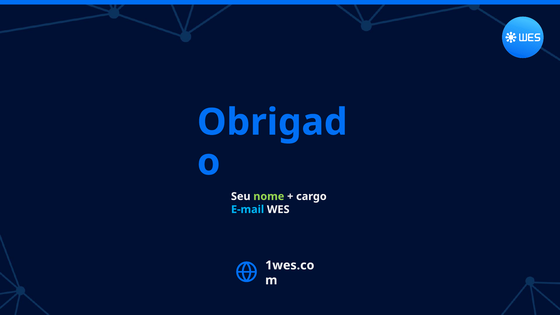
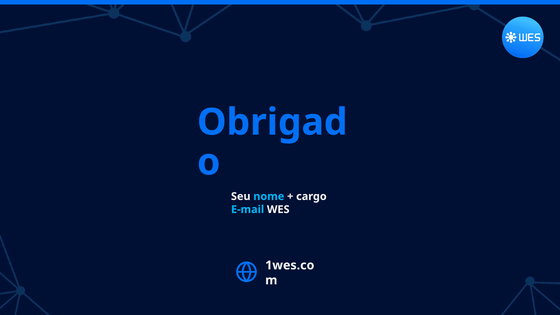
nome colour: light green -> light blue
